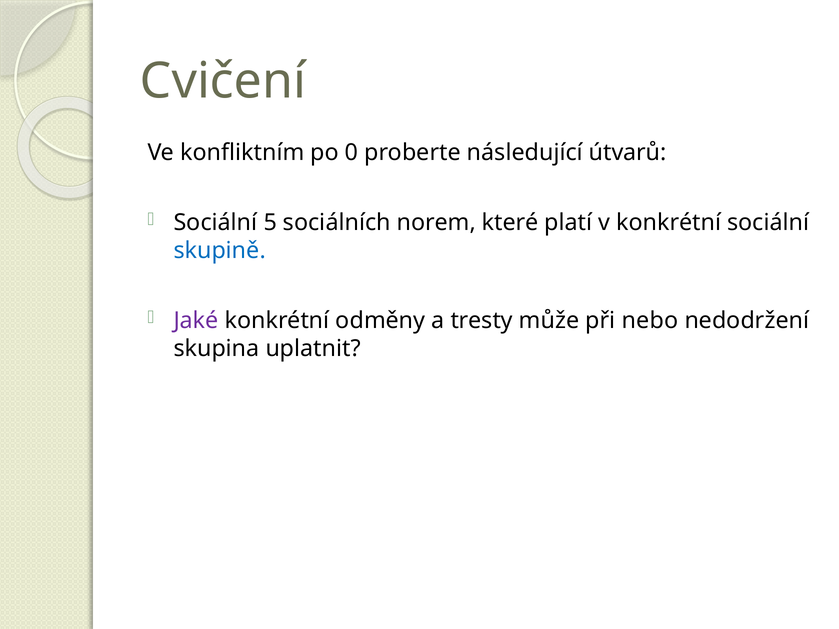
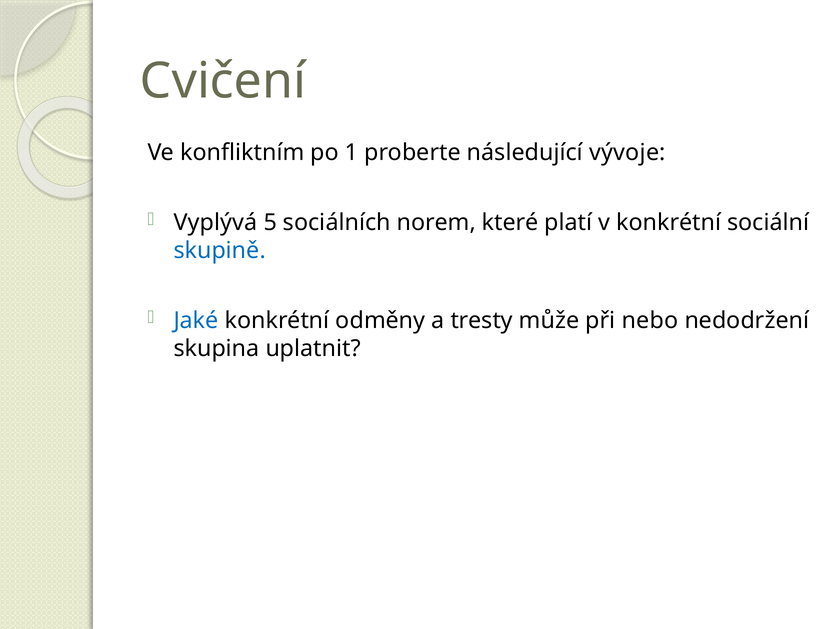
0: 0 -> 1
útvarů: útvarů -> vývoje
Sociální at (215, 223): Sociální -> Vyplývá
Jaké colour: purple -> blue
